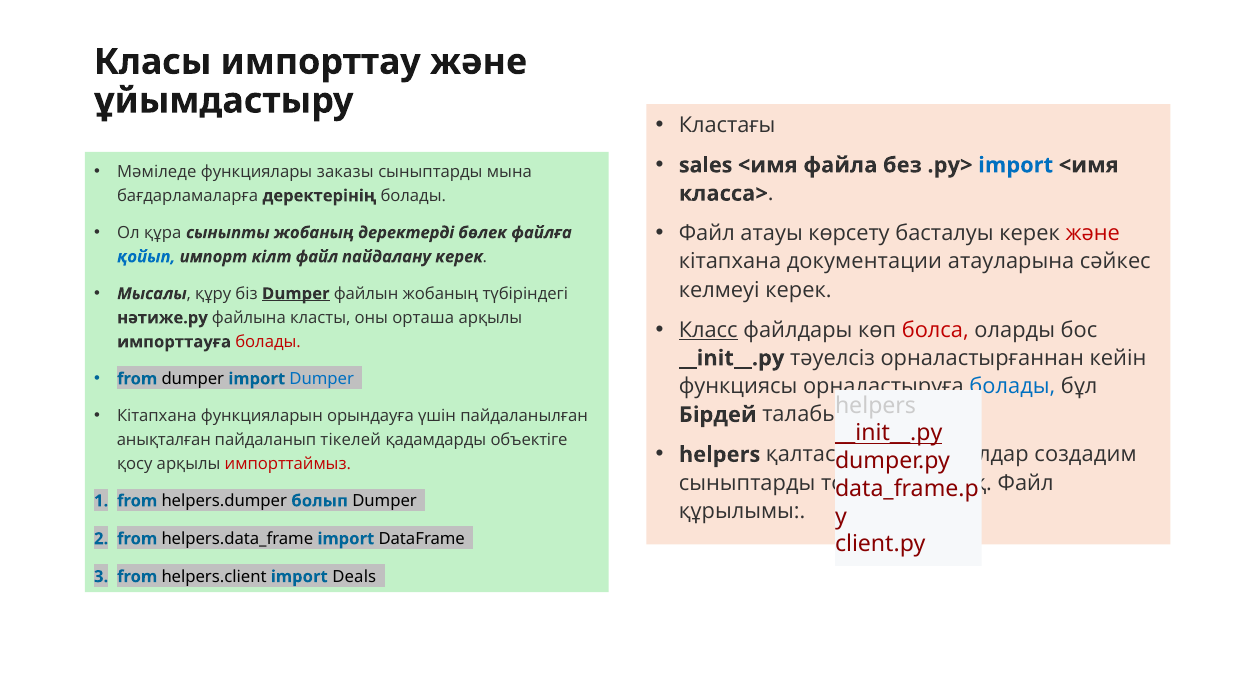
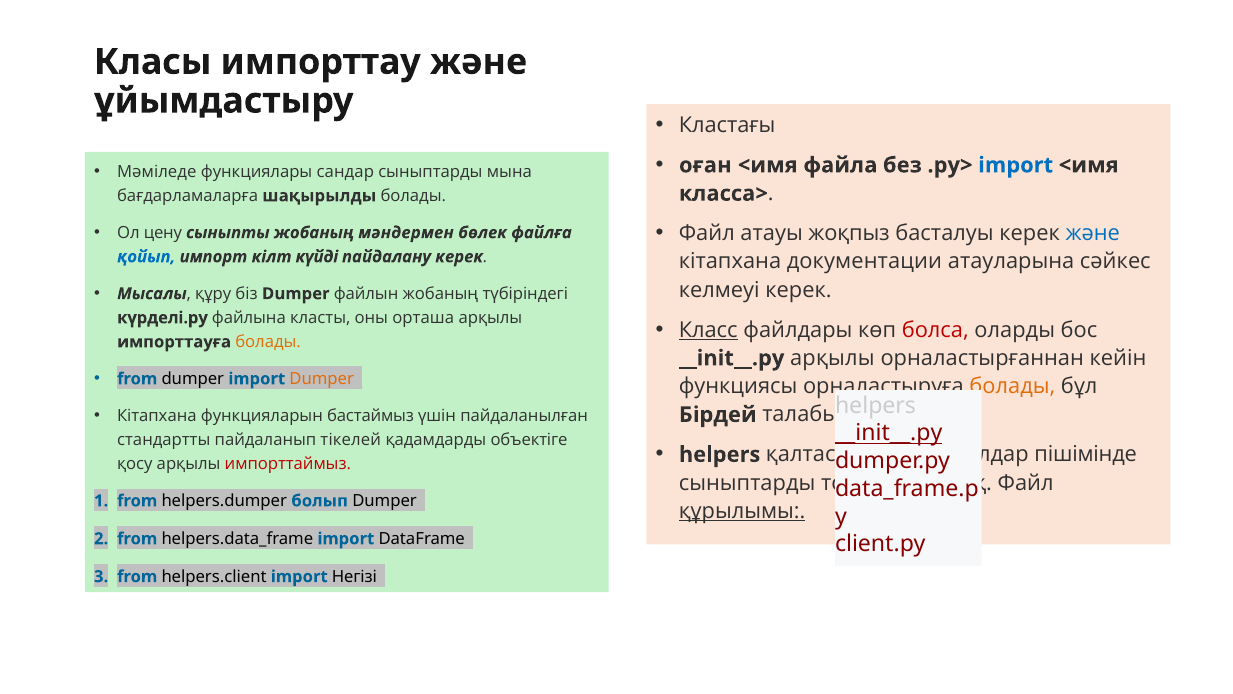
sales: sales -> оған
заказы: заказы -> сандар
деректерінің: деректерінің -> шақырылды
көрсету: көрсету -> жоқпыз
және at (1093, 233) colour: red -> blue
құра: құра -> цену
деректерді: деректерді -> мәндермен
кілт файл: файл -> күйді
Dumper at (296, 294) underline: present -> none
нәтиже.py: нәтиже.py -> күрделі.py
болады at (268, 342) colour: red -> orange
__init__.py тәуелсіз: тәуелсіз -> арқылы
Dumper at (322, 379) colour: blue -> orange
болады at (1012, 386) colour: blue -> orange
орындауға: орындауға -> бастаймыз
анықталған: анықталған -> стандартты
создадим: создадим -> пішімінде
құрылымы underline: none -> present
Deals: Deals -> Негізі
